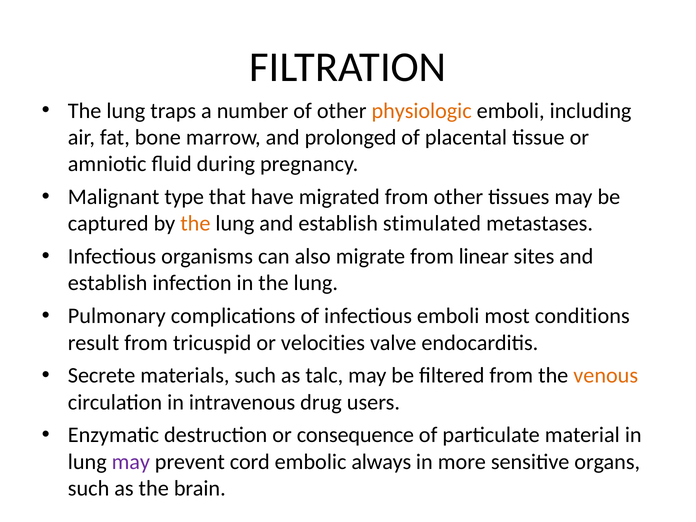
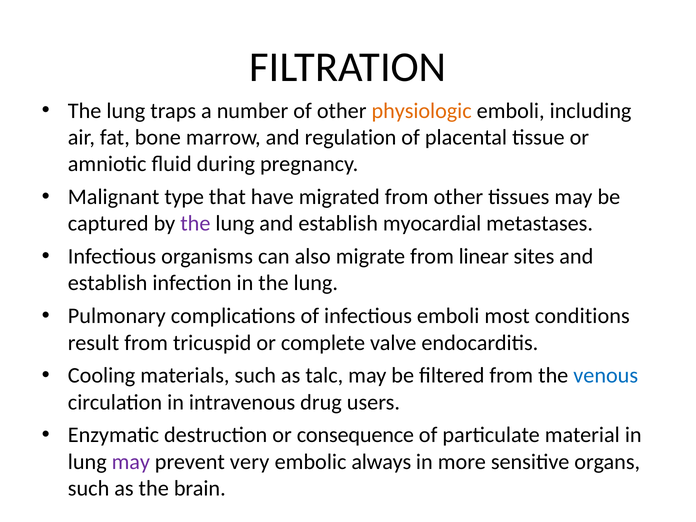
prolonged: prolonged -> regulation
the at (195, 224) colour: orange -> purple
stimulated: stimulated -> myocardial
velocities: velocities -> complete
Secrete: Secrete -> Cooling
venous colour: orange -> blue
cord: cord -> very
